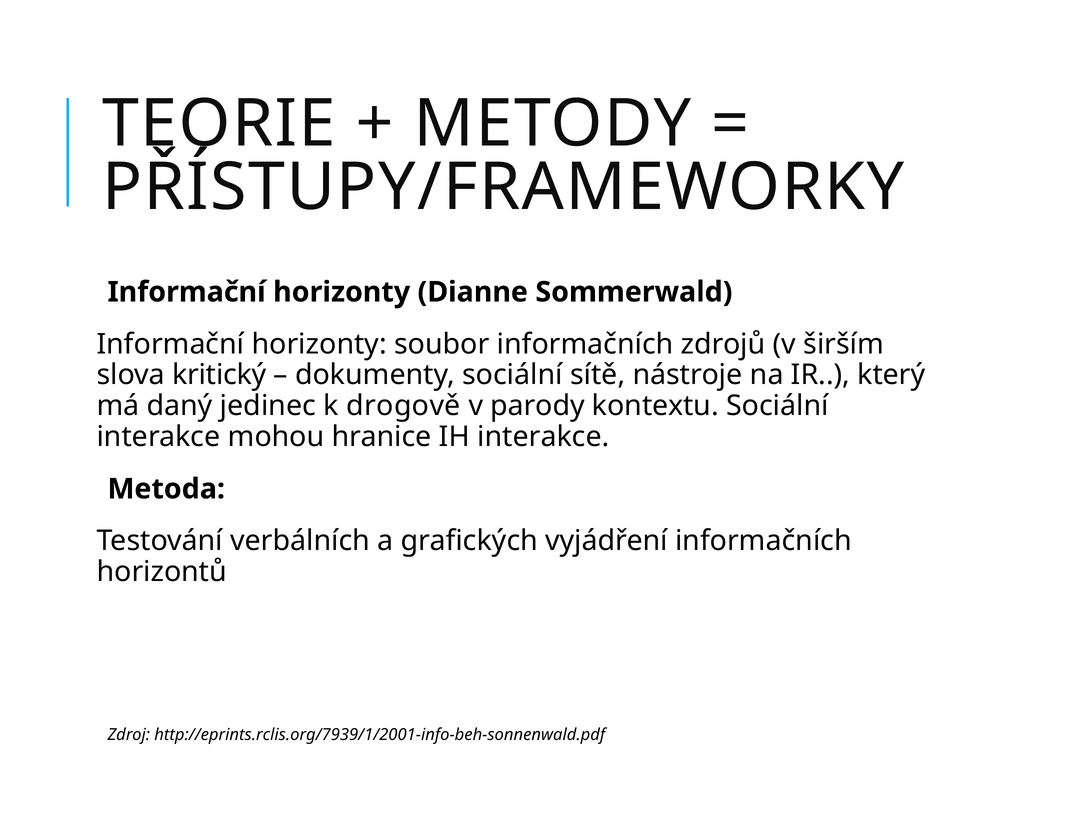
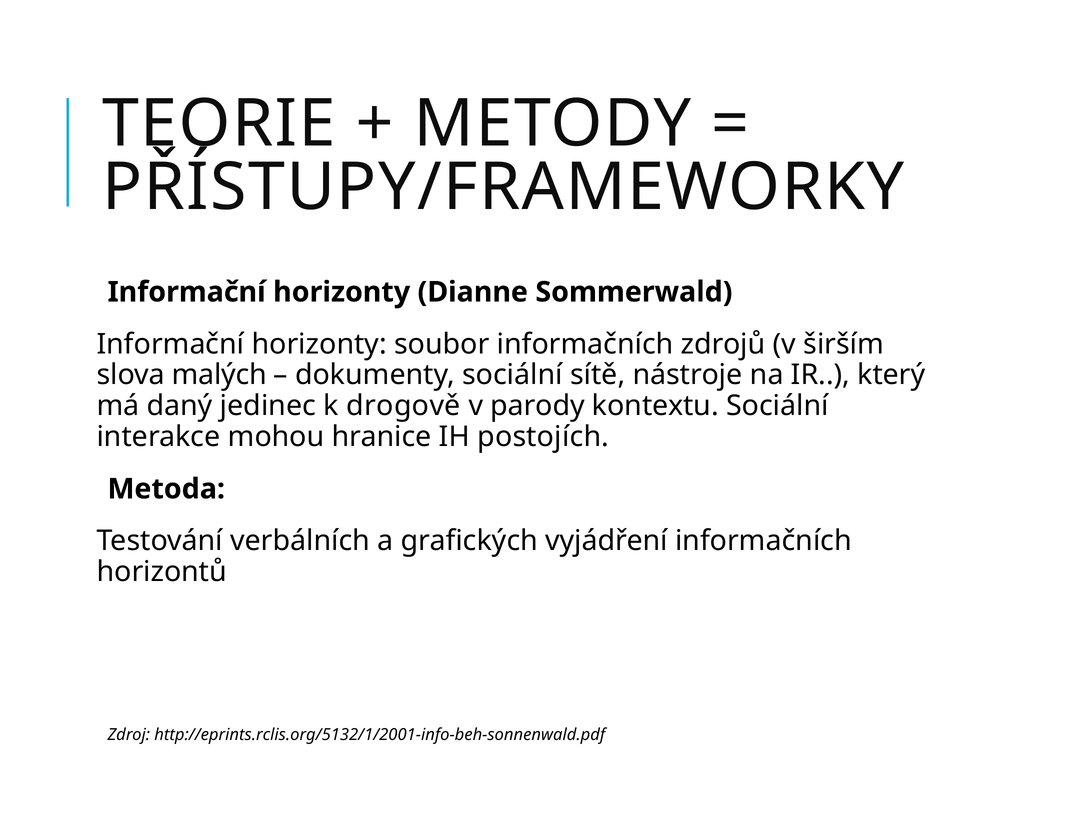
kritický: kritický -> malých
IH interakce: interakce -> postojích
http://eprints.rclis.org/7939/1/2001-info-beh-sonnenwald.pdf: http://eprints.rclis.org/7939/1/2001-info-beh-sonnenwald.pdf -> http://eprints.rclis.org/5132/1/2001-info-beh-sonnenwald.pdf
